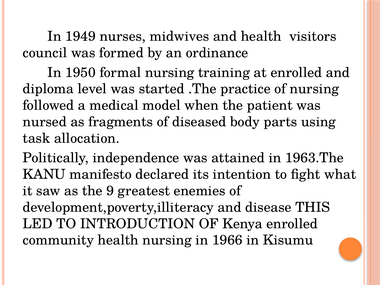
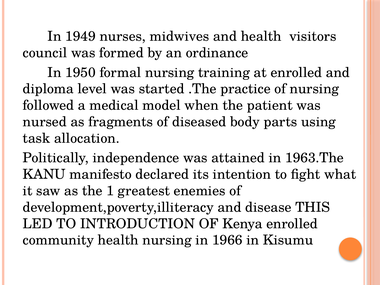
9: 9 -> 1
